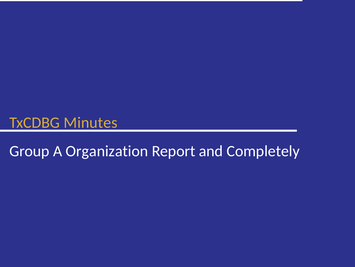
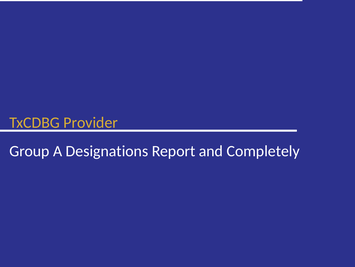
Minutes: Minutes -> Provider
Organization: Organization -> Designations
